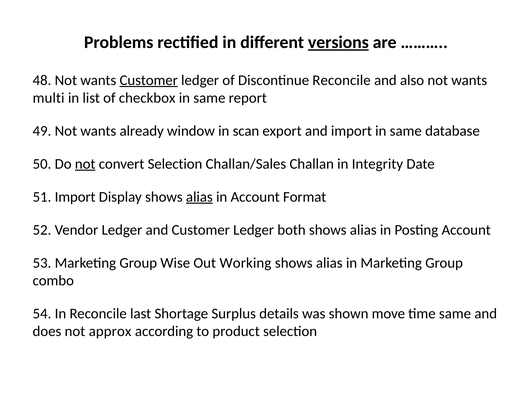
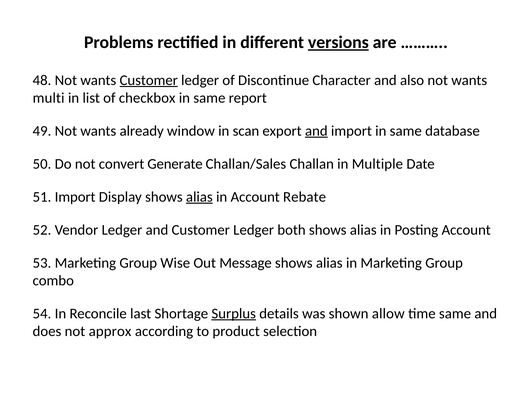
Discontinue Reconcile: Reconcile -> Character
and at (316, 131) underline: none -> present
not at (85, 164) underline: present -> none
convert Selection: Selection -> Generate
Integrity: Integrity -> Multiple
Format: Format -> Rebate
Working: Working -> Message
Surplus underline: none -> present
move: move -> allow
